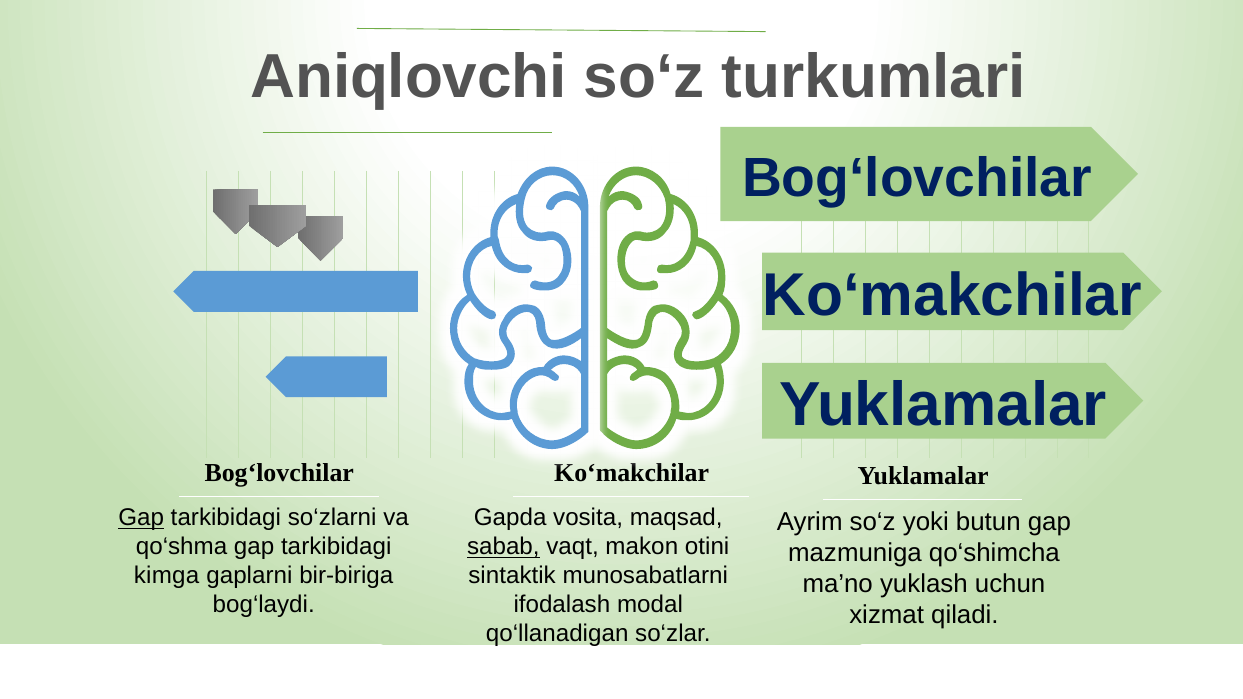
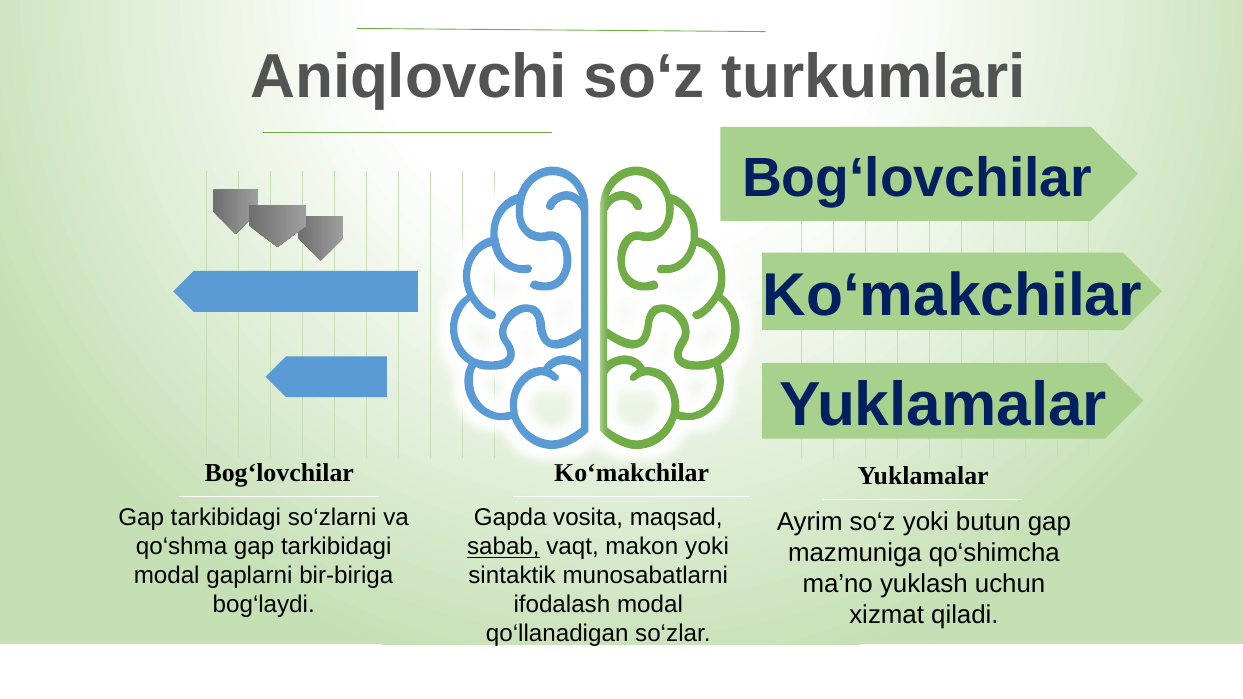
Gap at (141, 518) underline: present -> none
makon otini: otini -> yoki
kimga at (167, 576): kimga -> modal
